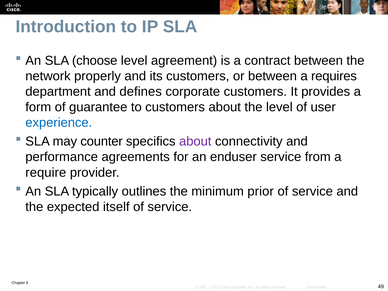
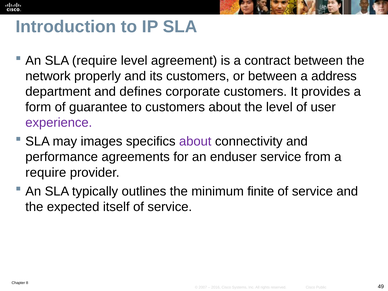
SLA choose: choose -> require
requires: requires -> address
experience colour: blue -> purple
counter: counter -> images
prior: prior -> finite
